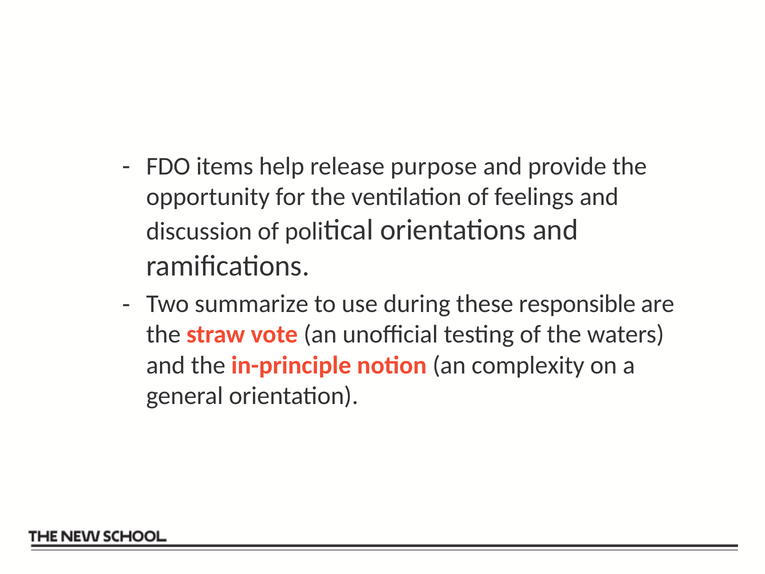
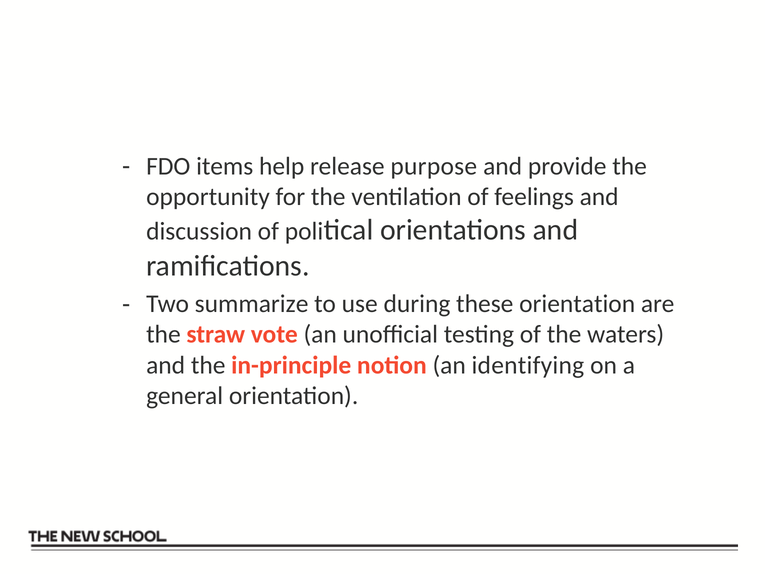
these responsible: responsible -> orientation
complexity: complexity -> identifying
